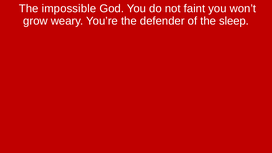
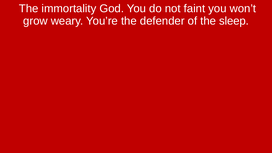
impossible: impossible -> immortality
